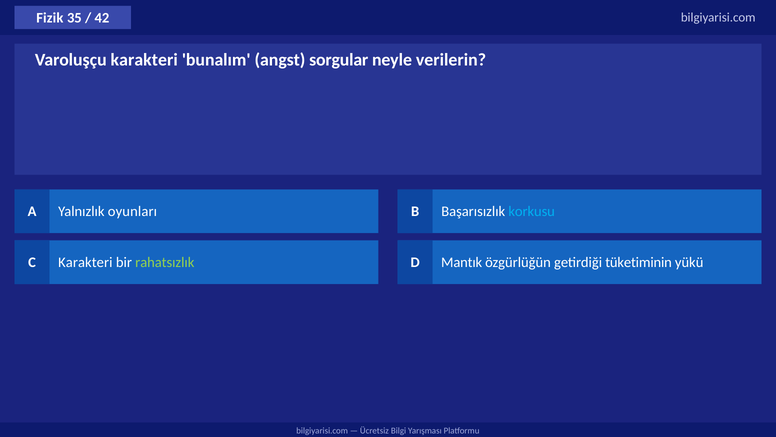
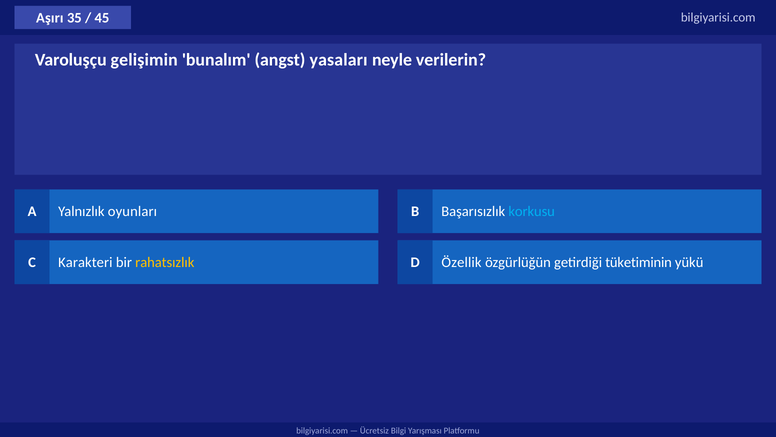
Fizik: Fizik -> Aşırı
42: 42 -> 45
Varoluşçu karakteri: karakteri -> gelişimin
sorgular: sorgular -> yasaları
rahatsızlık colour: light green -> yellow
Mantık: Mantık -> Özellik
